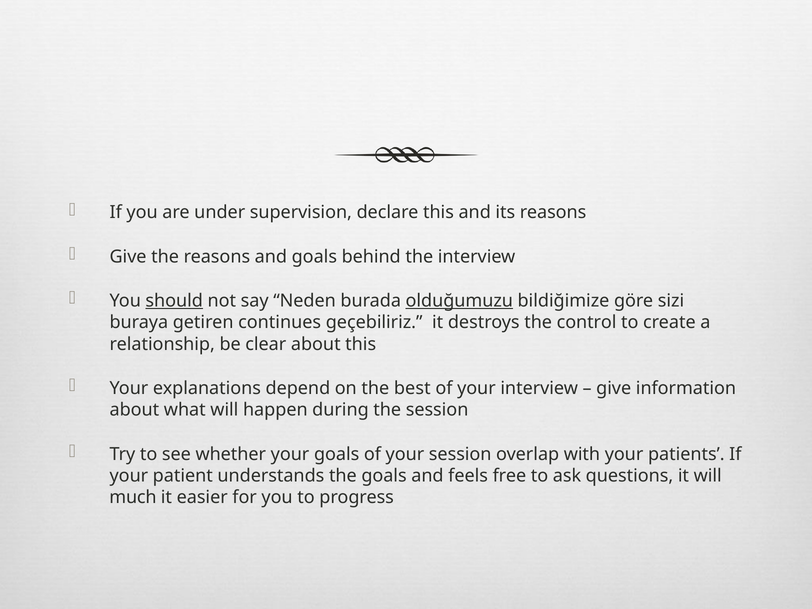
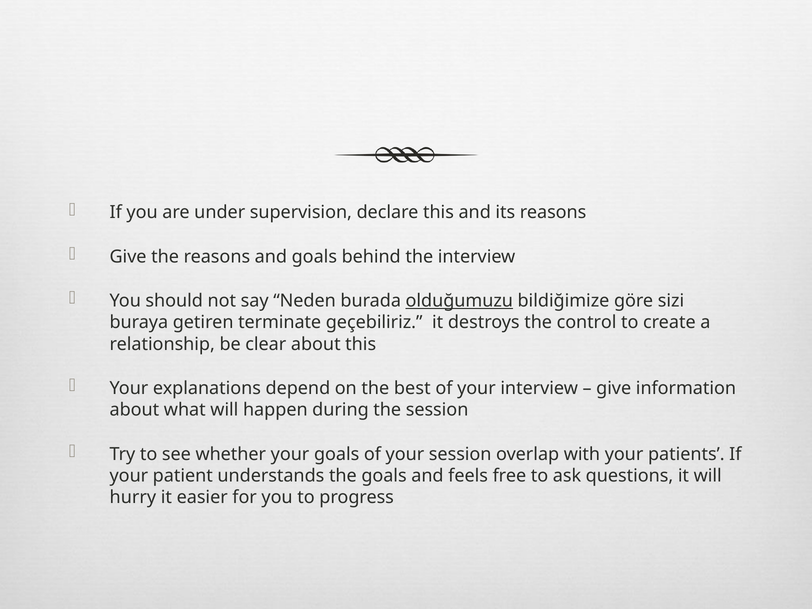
should underline: present -> none
continues: continues -> terminate
much: much -> hurry
